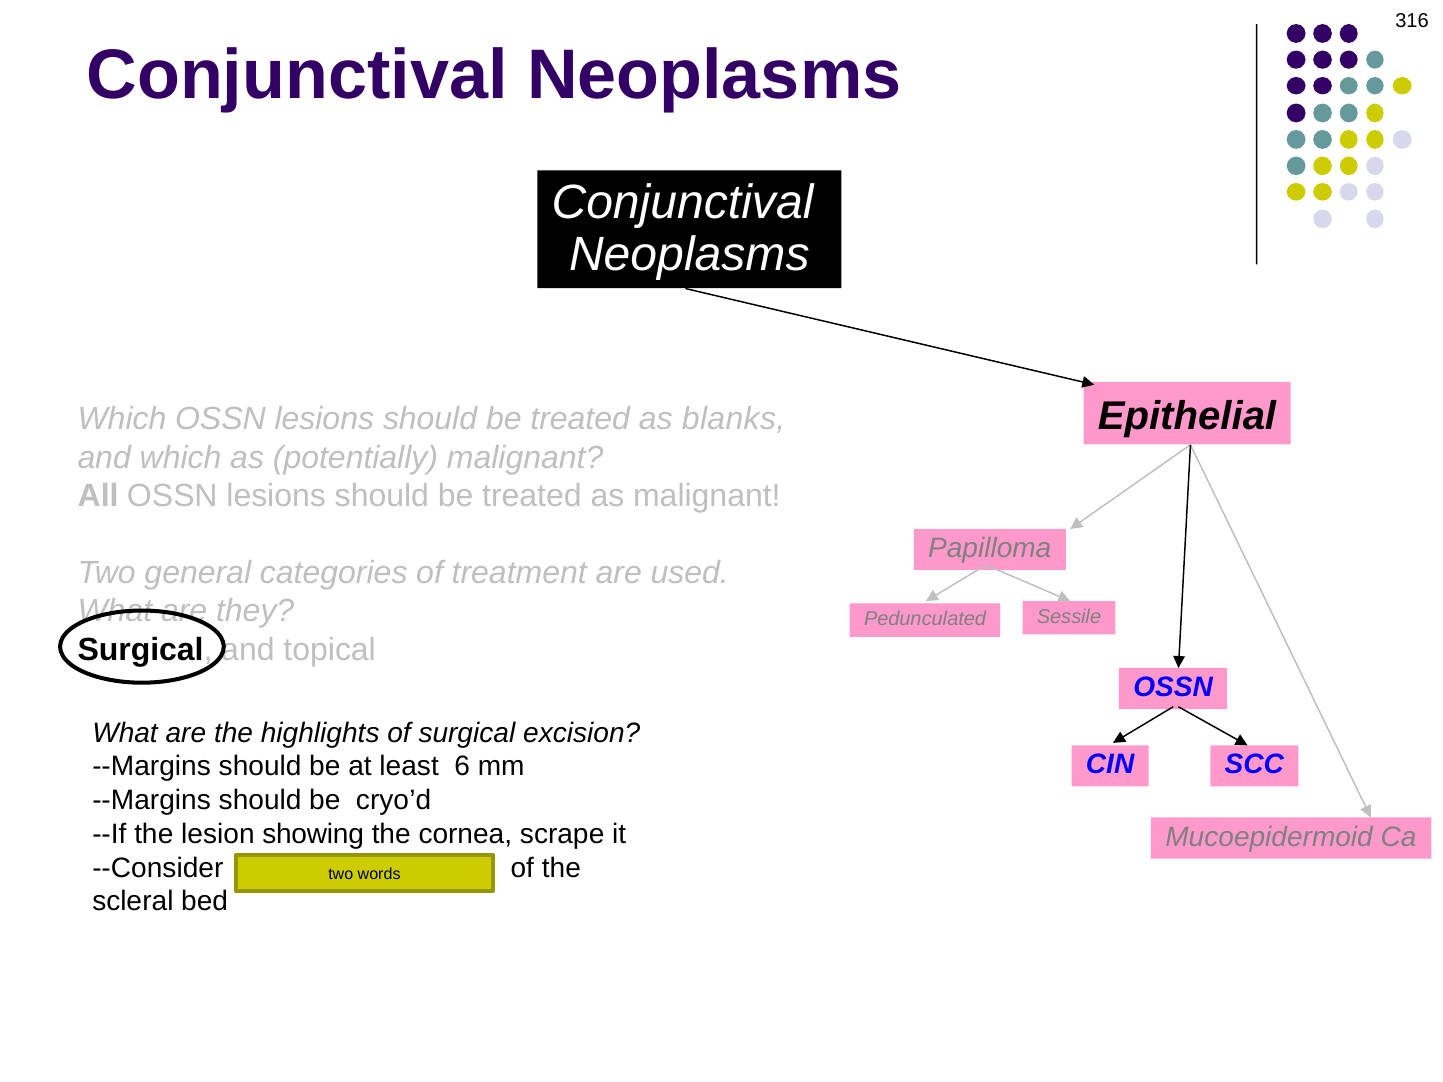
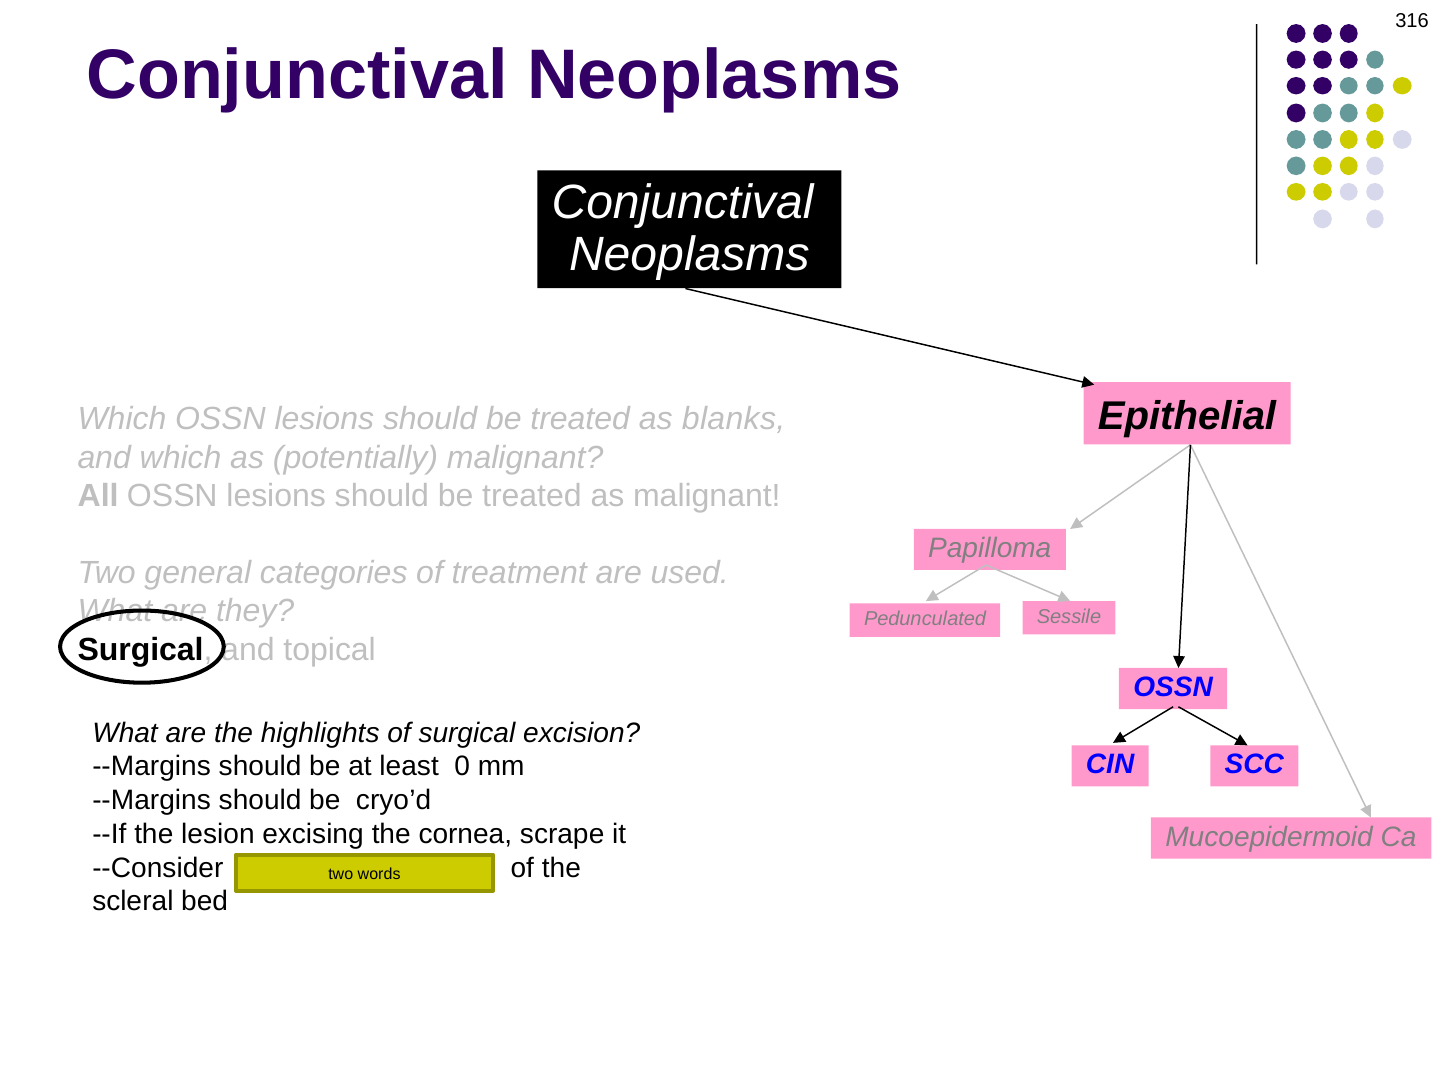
6: 6 -> 0
showing: showing -> excising
